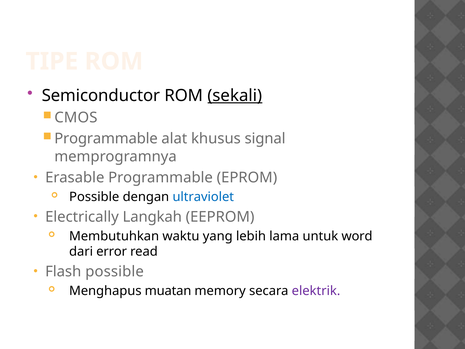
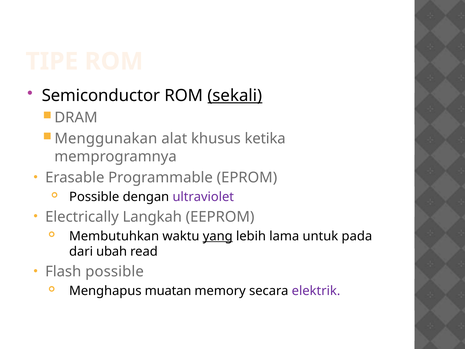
CMOS: CMOS -> DRAM
Programmable at (106, 139): Programmable -> Menggunakan
signal: signal -> ketika
ultraviolet colour: blue -> purple
yang underline: none -> present
word: word -> pada
error: error -> ubah
